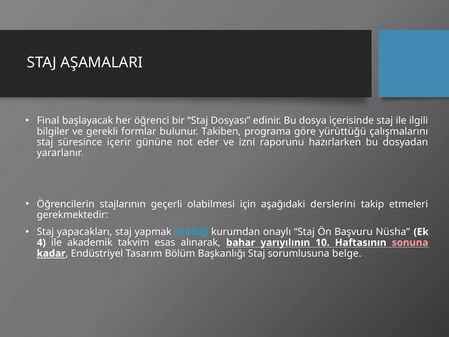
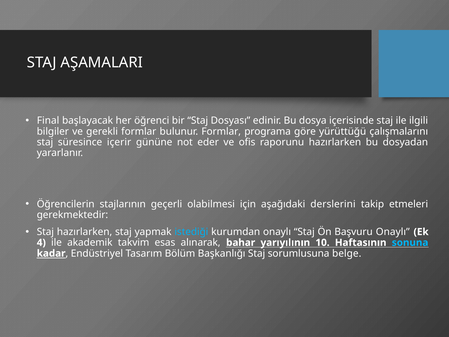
bulunur Takiben: Takiben -> Formlar
izni: izni -> ofis
Staj yapacakları: yapacakları -> hazırlarken
Başvuru Nüsha: Nüsha -> Onaylı
sonuna colour: pink -> light blue
